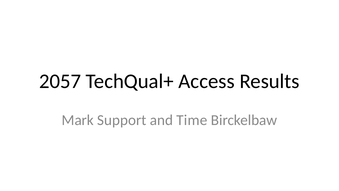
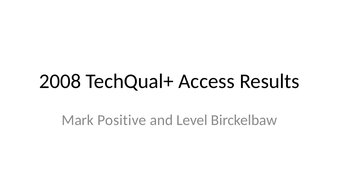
2057: 2057 -> 2008
Support: Support -> Positive
Time: Time -> Level
